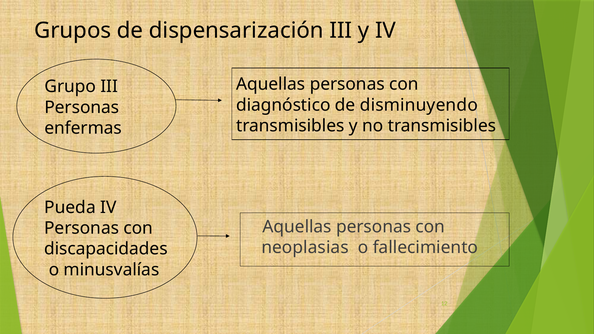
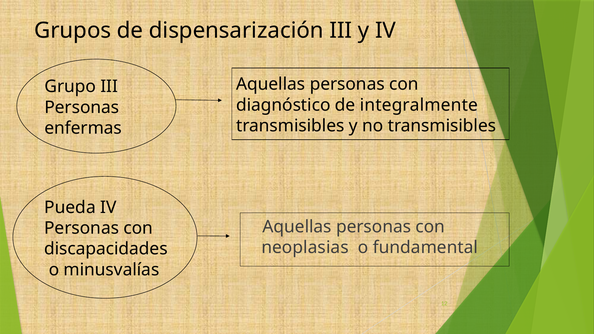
disminuyendo: disminuyendo -> integralmente
fallecimiento: fallecimiento -> fundamental
